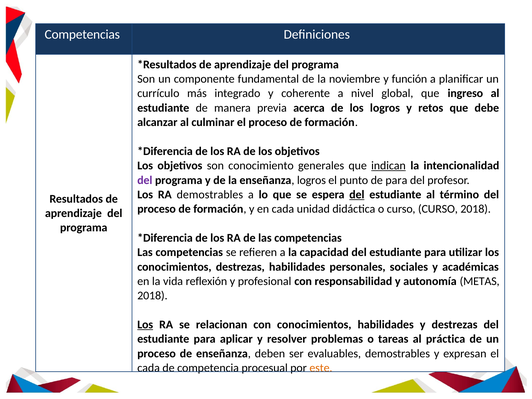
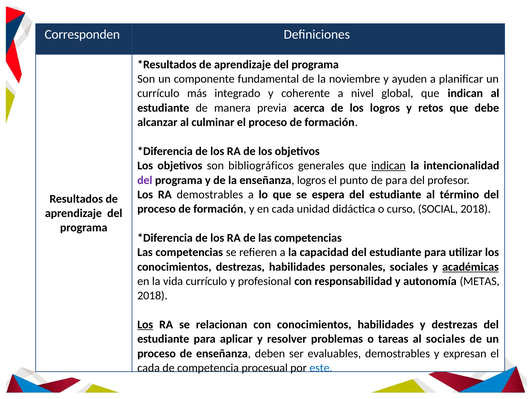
Competencias at (82, 34): Competencias -> Corresponden
función: función -> ayuden
ingreso at (465, 93): ingreso -> indican
son conocimiento: conocimiento -> bibliográficos
del at (357, 195) underline: present -> none
curso CURSO: CURSO -> SOCIAL
académicas underline: none -> present
vida reflexión: reflexión -> currículo
al práctica: práctica -> sociales
este colour: orange -> blue
